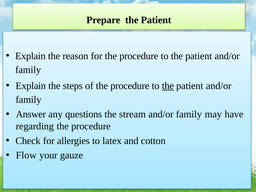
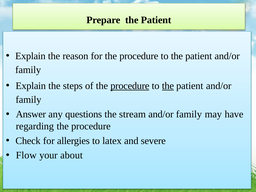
procedure at (130, 86) underline: none -> present
cotton: cotton -> severe
gauze: gauze -> about
